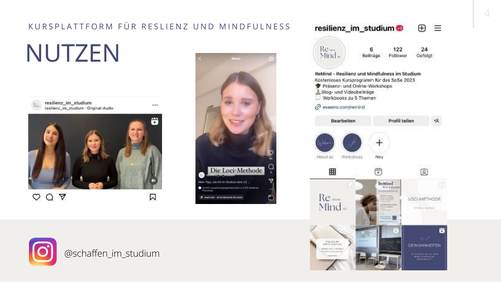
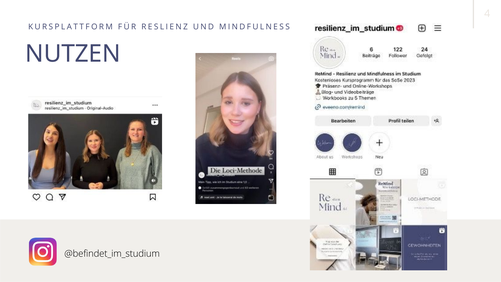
@schaffen_im_studium: @schaffen_im_studium -> @befindet_im_studium
